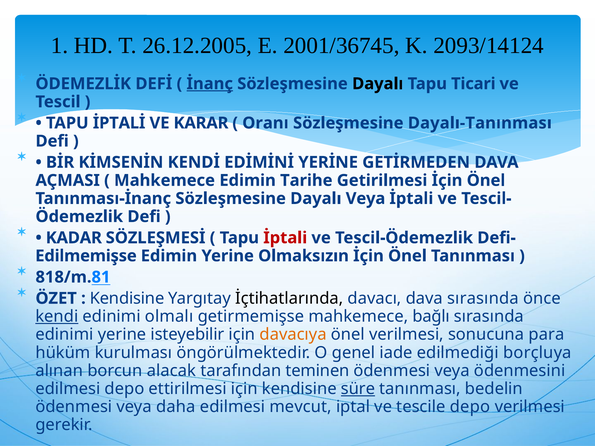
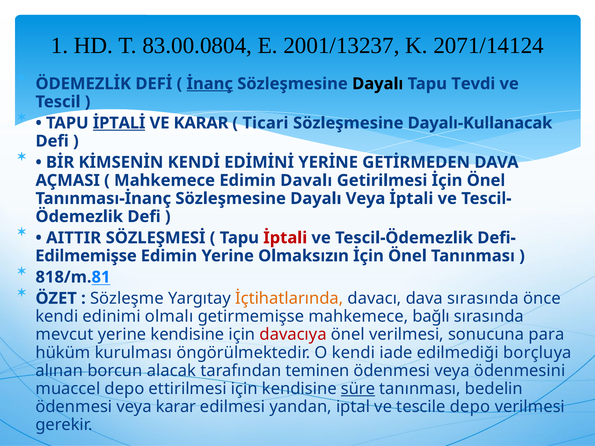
26.12.2005: 26.12.2005 -> 83.00.0804
2001/36745: 2001/36745 -> 2001/13237
2093/14124: 2093/14124 -> 2071/14124
Ticari: Ticari -> Tevdi
İPTALİ underline: none -> present
Oranı: Oranı -> Ticari
Dayalı-Tanınması: Dayalı-Tanınması -> Dayalı-Kullanacak
Tarihe: Tarihe -> Davalı
KADAR: KADAR -> AITTIR
Kendisine at (127, 299): Kendisine -> Sözleşme
İçtihatlarında colour: black -> orange
kendi at (57, 317) underline: present -> none
edinimi at (64, 335): edinimi -> mevcut
yerine isteyebilir: isteyebilir -> kendisine
davacıya colour: orange -> red
O genel: genel -> kendi
edilmesi at (68, 389): edilmesi -> muaccel
veya daha: daha -> karar
mevcut: mevcut -> yandan
